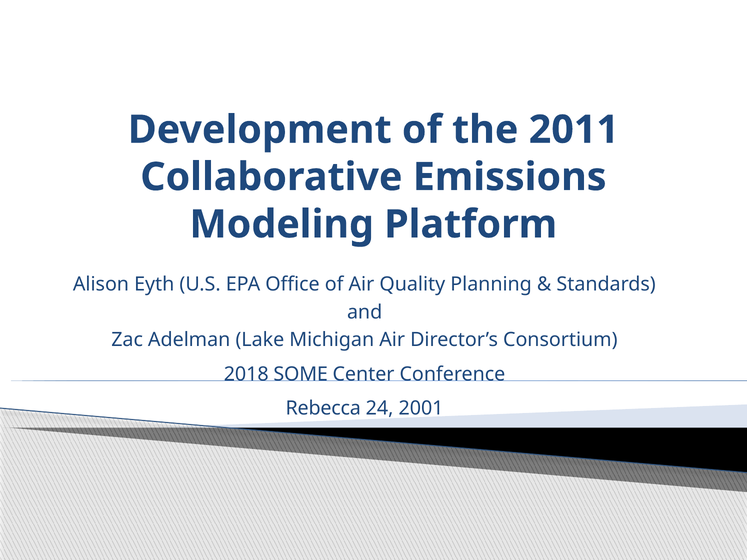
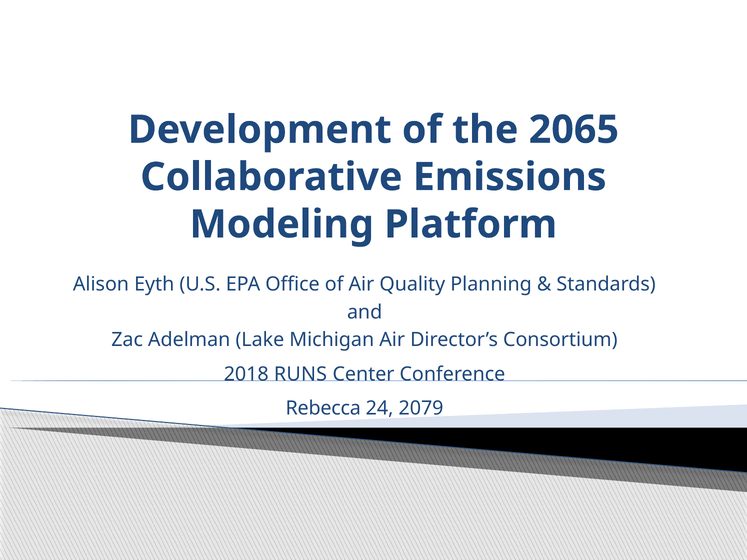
2011: 2011 -> 2065
SOME: SOME -> RUNS
2001: 2001 -> 2079
